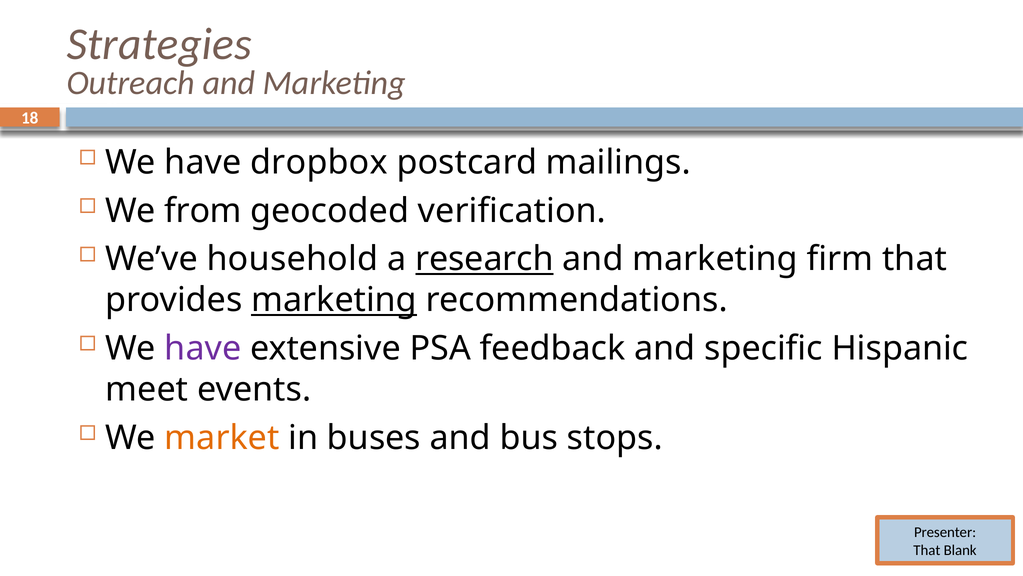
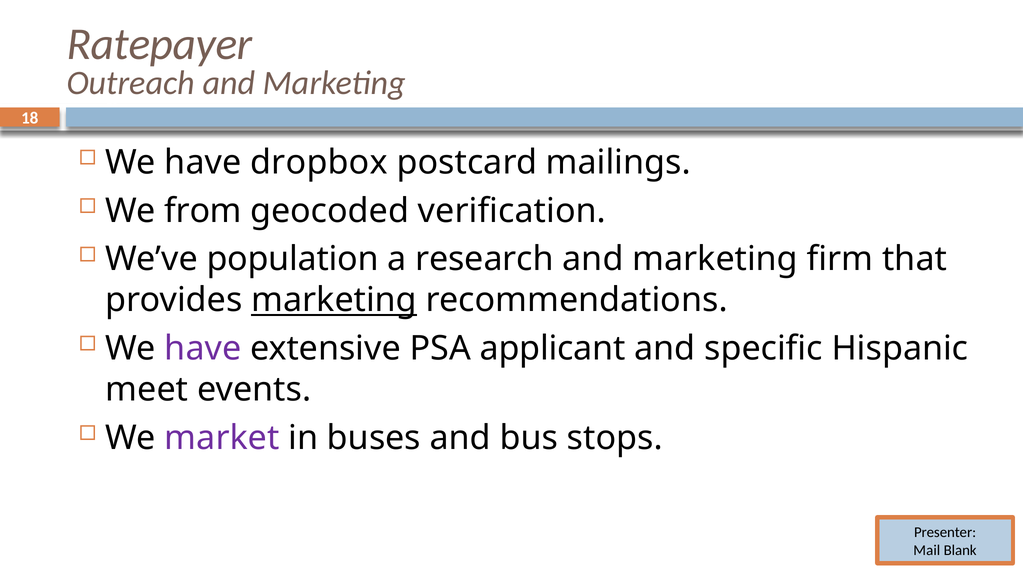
Strategies: Strategies -> Ratepayer
household: household -> population
research underline: present -> none
feedback: feedback -> applicant
market colour: orange -> purple
That at (927, 550): That -> Mail
